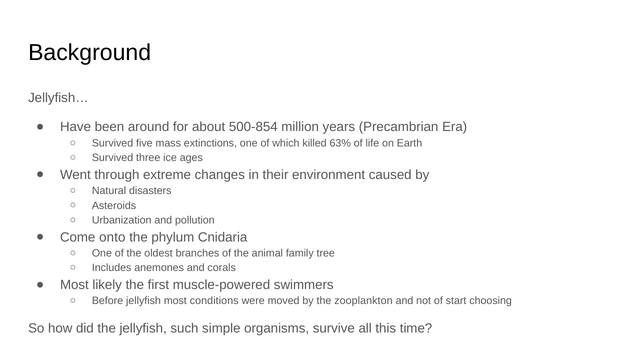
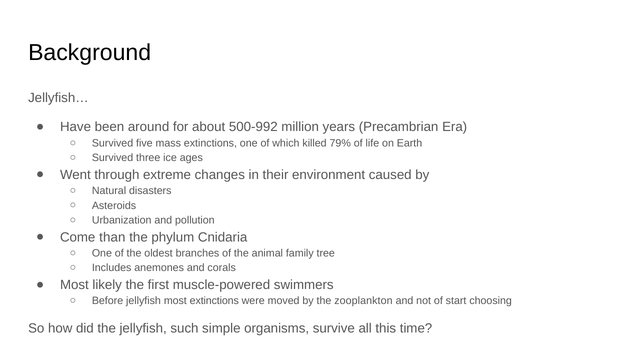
500-854: 500-854 -> 500-992
63%: 63% -> 79%
onto: onto -> than
most conditions: conditions -> extinctions
